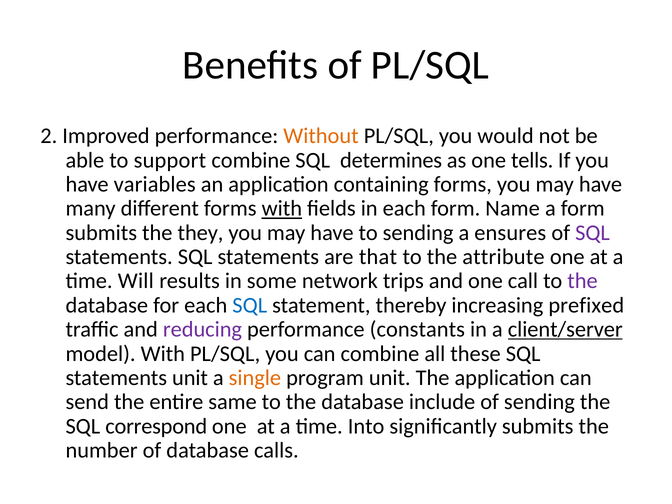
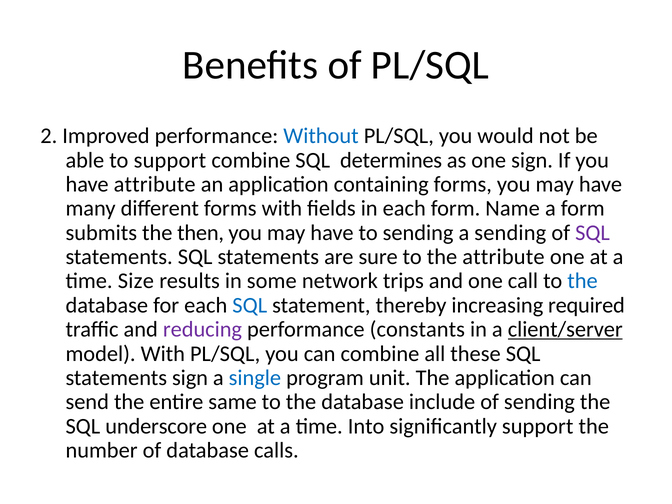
Without colour: orange -> blue
one tells: tells -> sign
have variables: variables -> attribute
with at (282, 209) underline: present -> none
they: they -> then
a ensures: ensures -> sending
that: that -> sure
Will: Will -> Size
the at (583, 281) colour: purple -> blue
prefixed: prefixed -> required
statements unit: unit -> sign
single colour: orange -> blue
correspond: correspond -> underscore
significantly submits: submits -> support
